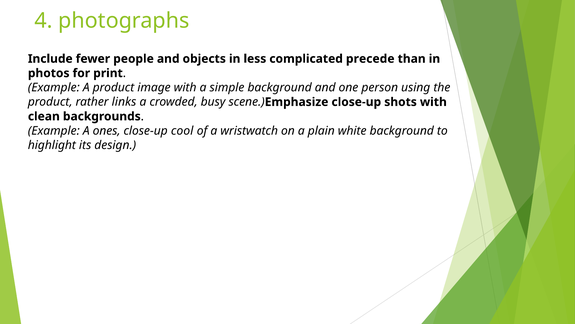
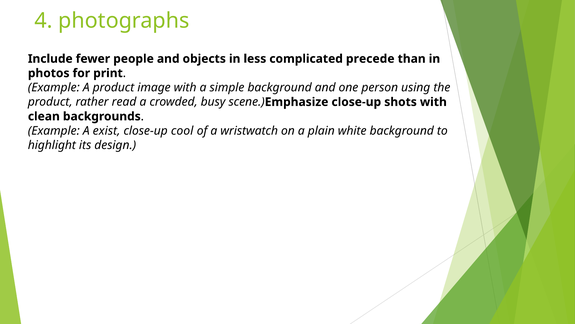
links: links -> read
ones: ones -> exist
